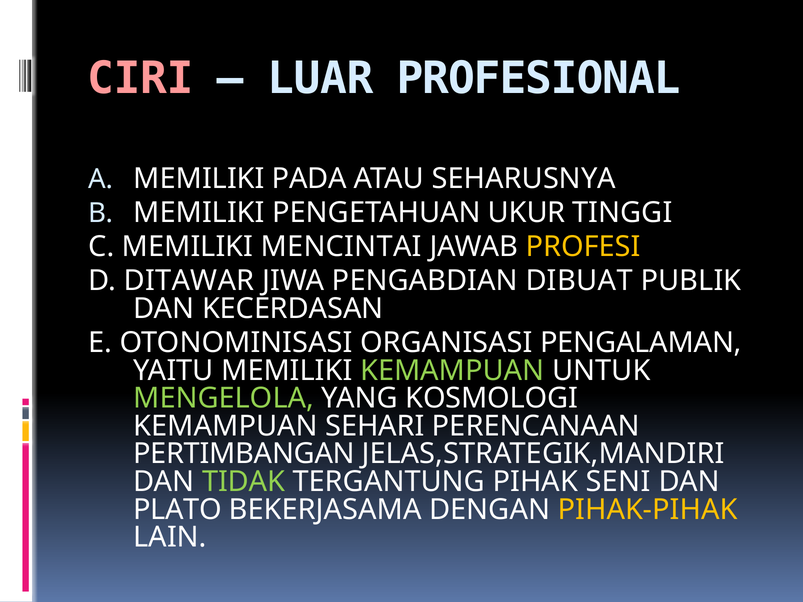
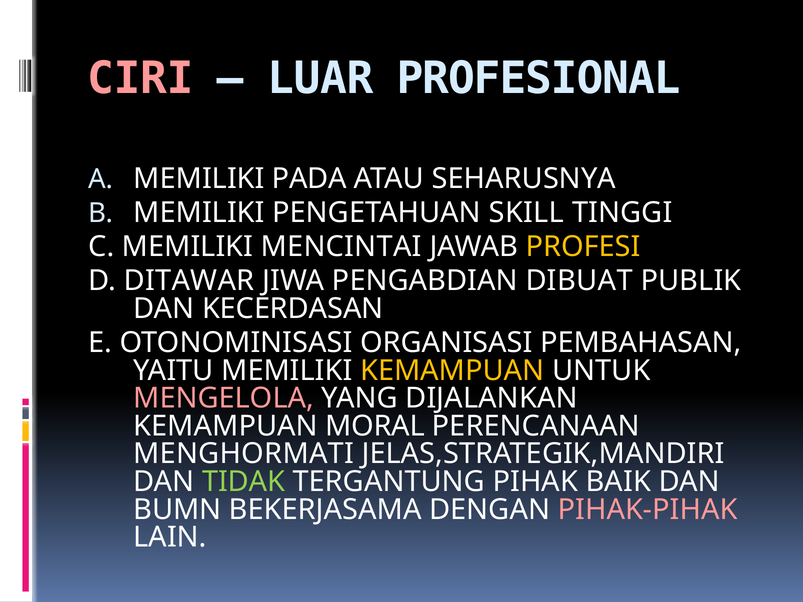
UKUR: UKUR -> SKILL
PENGALAMAN: PENGALAMAN -> PEMBAHASAN
KEMAMPUAN at (452, 371) colour: light green -> yellow
MENGELOLA colour: light green -> pink
KOSMOLOGI: KOSMOLOGI -> DIJALANKAN
SEHARI: SEHARI -> MORAL
PERTIMBANGAN: PERTIMBANGAN -> MENGHORMATI
SENI: SENI -> BAIK
PLATO: PLATO -> BUMN
PIHAK-PIHAK colour: yellow -> pink
